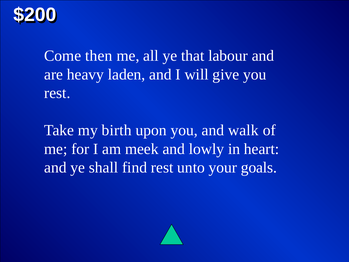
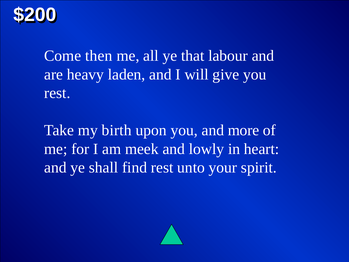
walk: walk -> more
goals: goals -> spirit
